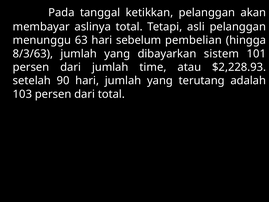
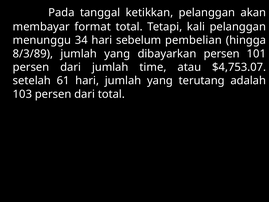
aslinya: aslinya -> format
asli: asli -> kali
63: 63 -> 34
8/3/63: 8/3/63 -> 8/3/89
dibayarkan sistem: sistem -> persen
$2,228.93: $2,228.93 -> $4,753.07
90: 90 -> 61
